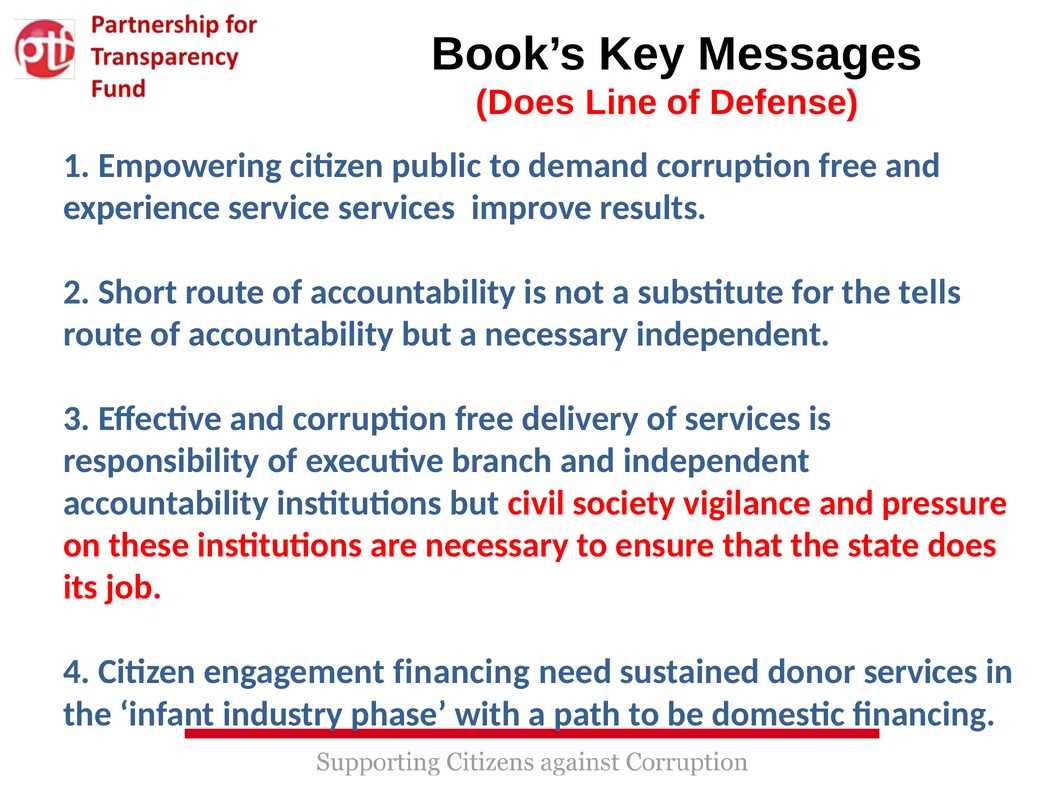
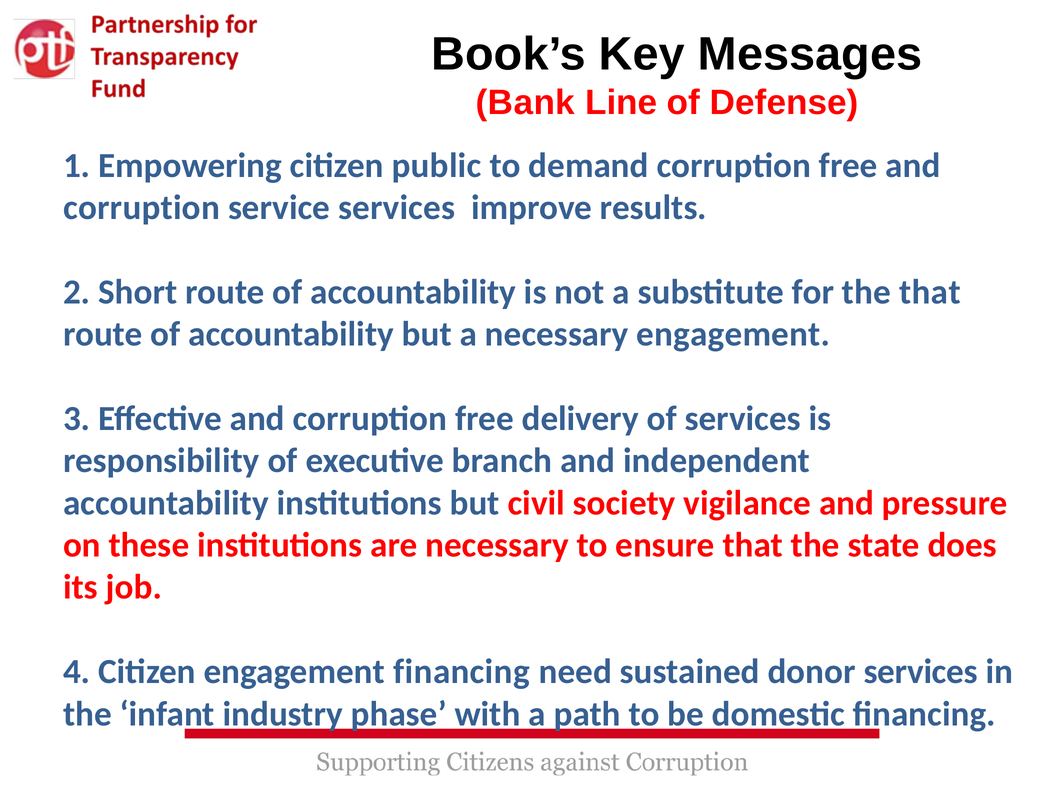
Does at (525, 103): Does -> Bank
experience at (142, 208): experience -> corruption
the tells: tells -> that
necessary independent: independent -> engagement
